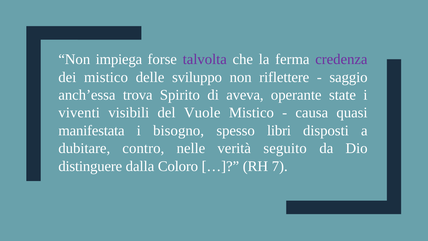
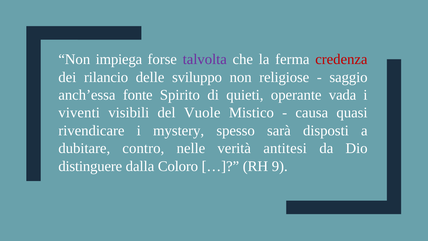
credenza colour: purple -> red
dei mistico: mistico -> rilancio
riflettere: riflettere -> religiose
trova: trova -> fonte
aveva: aveva -> quieti
state: state -> vada
manifestata: manifestata -> rivendicare
bisogno: bisogno -> mystery
libri: libri -> sarà
seguito: seguito -> antitesi
7: 7 -> 9
